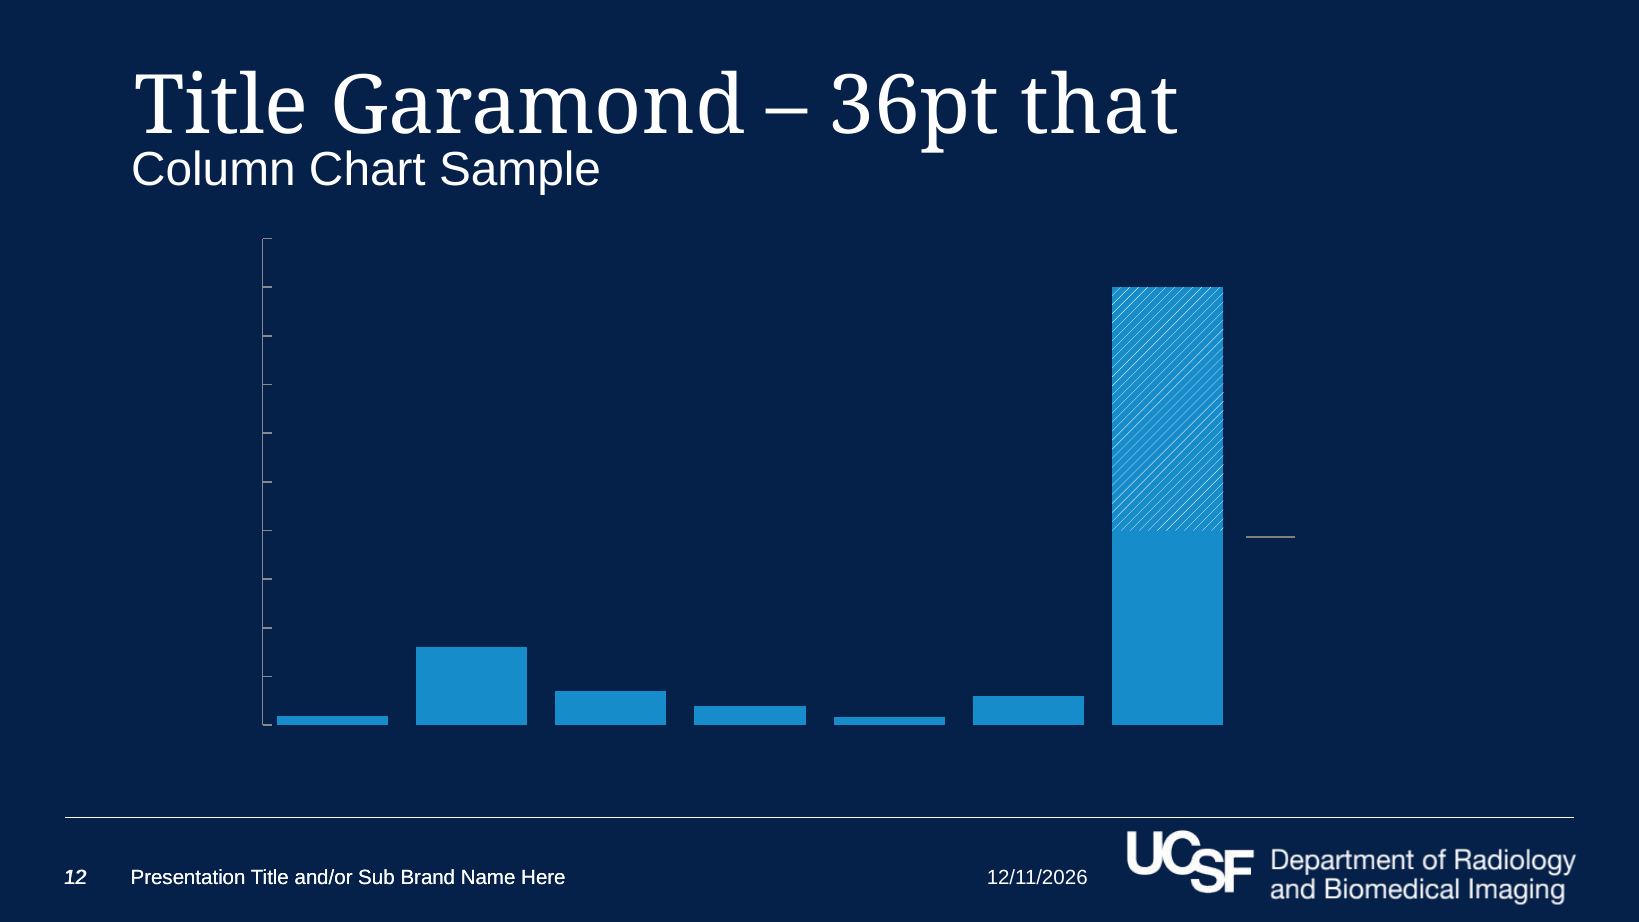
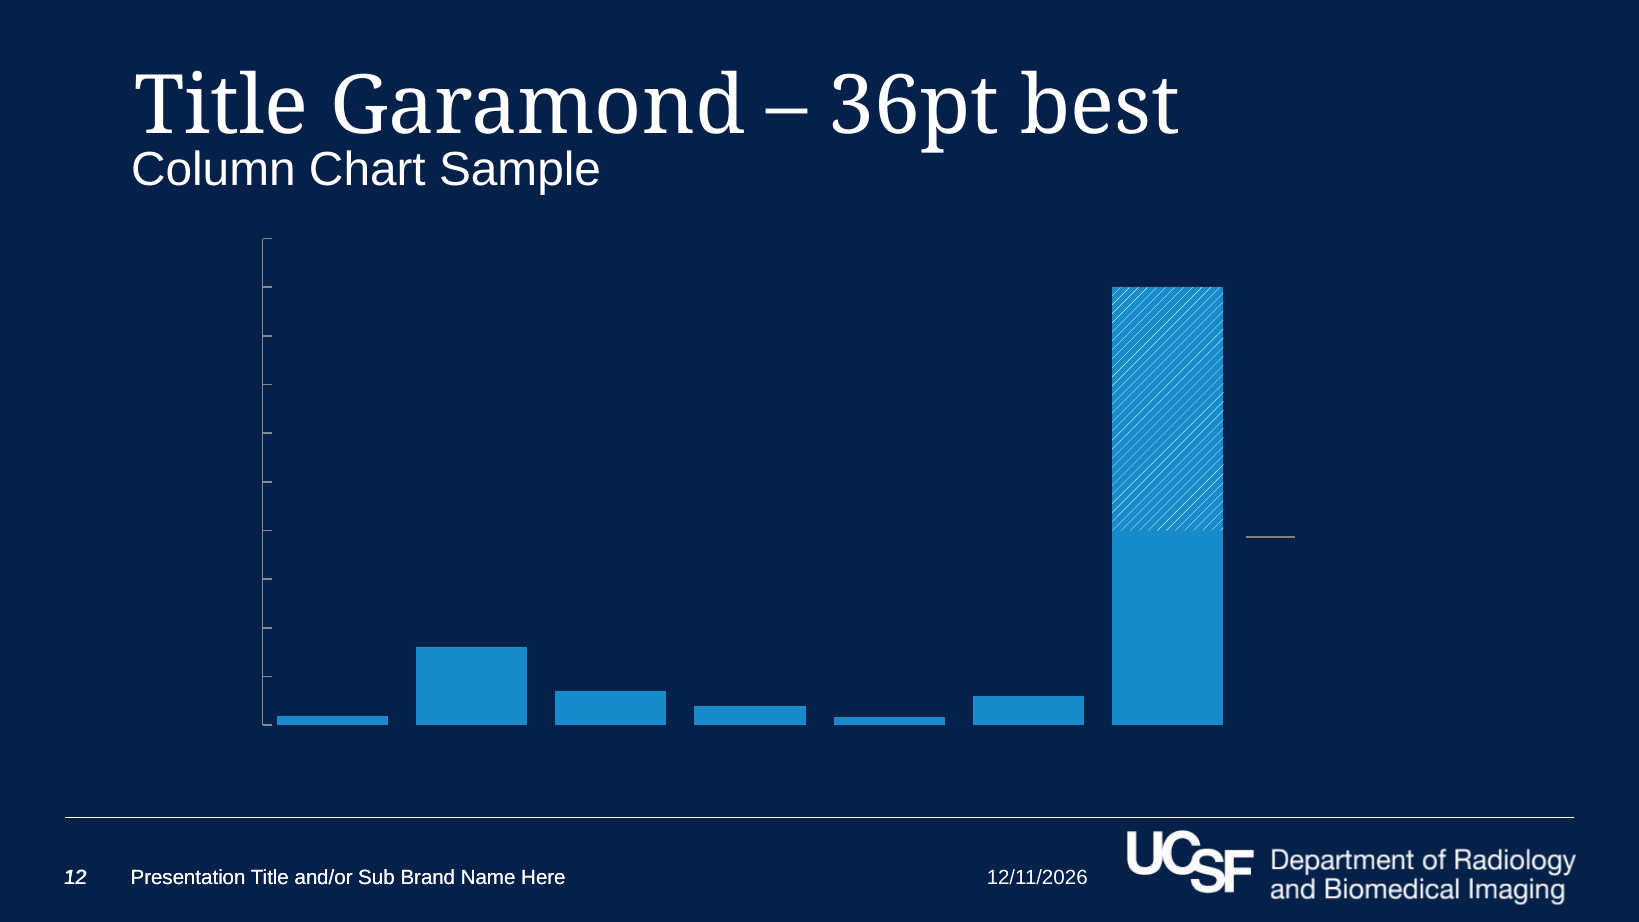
that: that -> best
